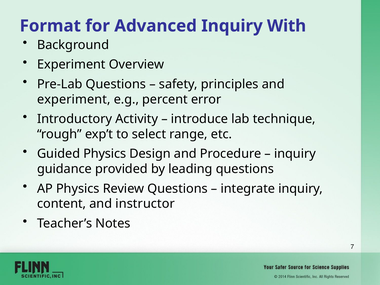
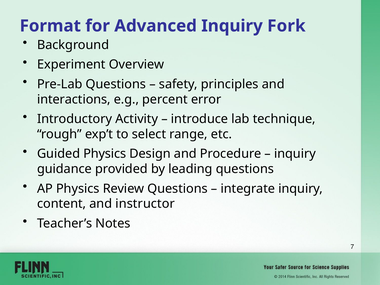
With: With -> Fork
experiment at (74, 99): experiment -> interactions
